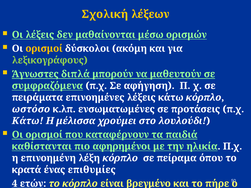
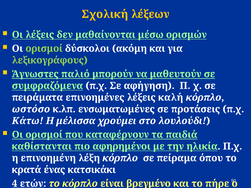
ορισμοί at (44, 49) colour: yellow -> light green
διπλά: διπλά -> παλιό
λέξεις κάτω: κάτω -> καλή
επιθυμίες: επιθυμίες -> κατσικάκι
